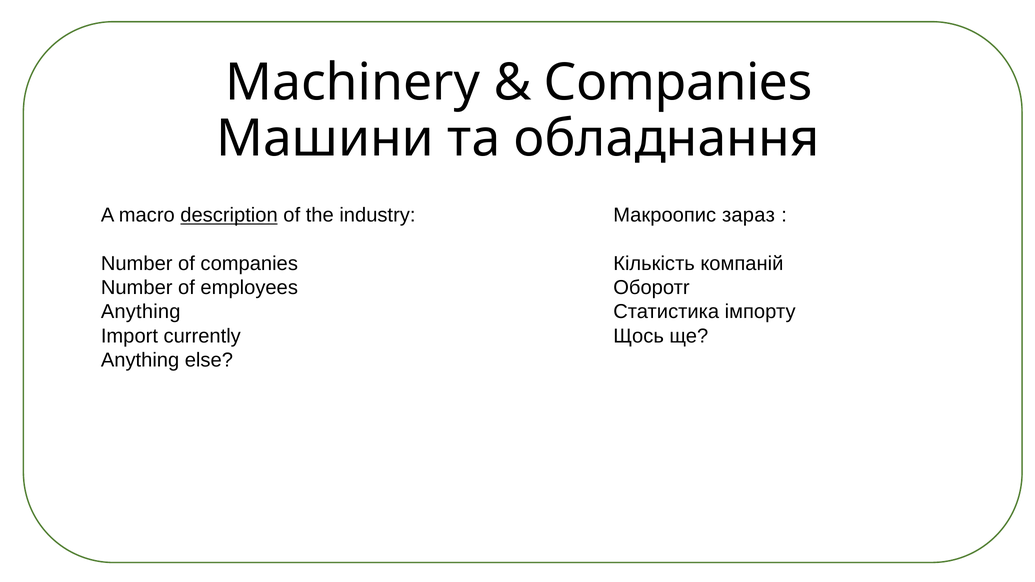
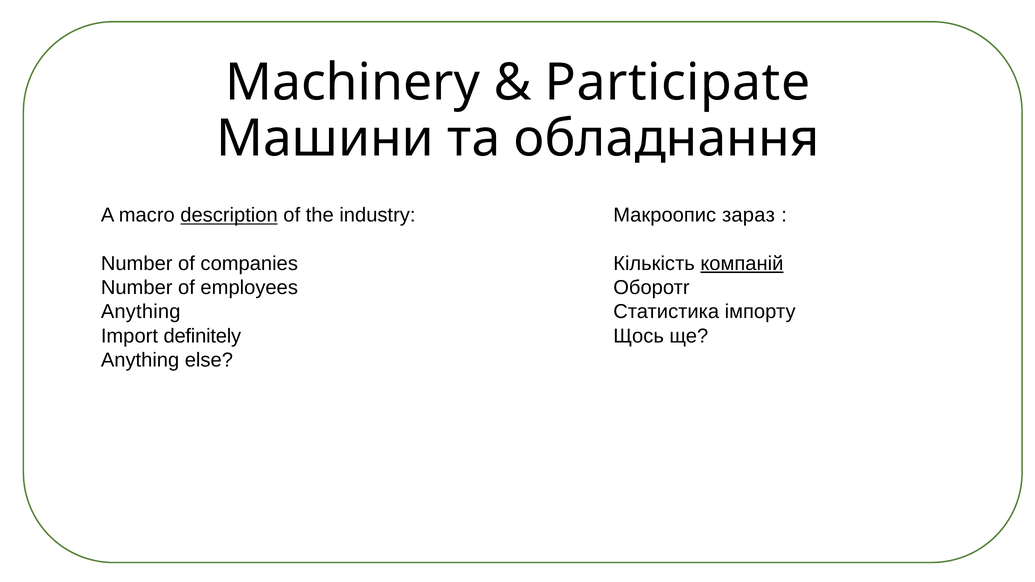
Companies at (678, 83): Companies -> Participate
компаній underline: none -> present
currently: currently -> definitely
